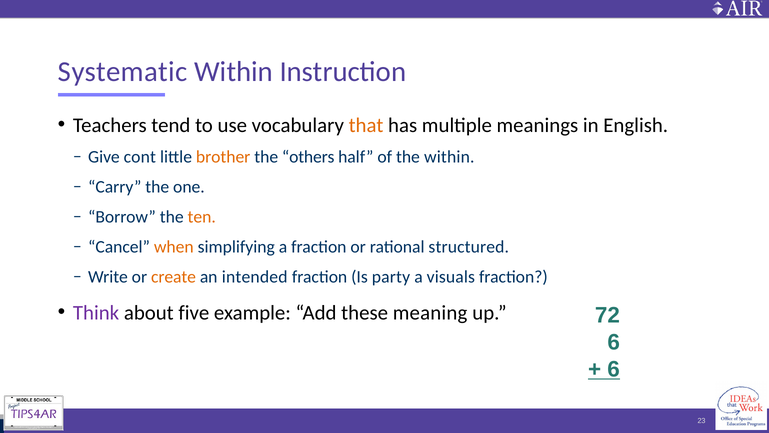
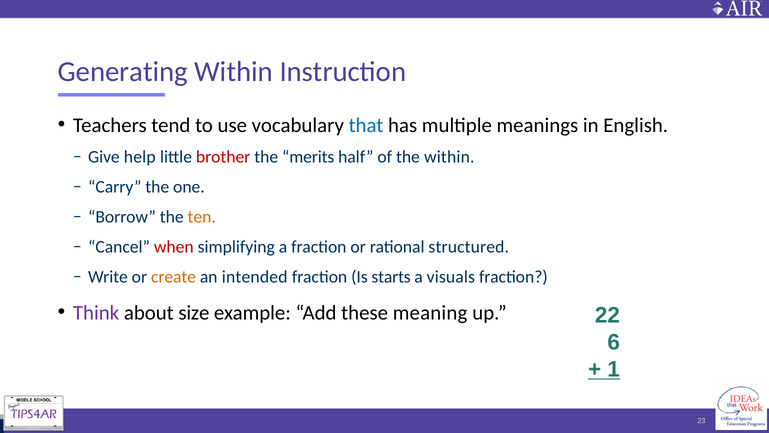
Systematic: Systematic -> Generating
that colour: orange -> blue
cont: cont -> help
brother colour: orange -> red
others: others -> merits
when colour: orange -> red
party: party -> starts
five: five -> size
72: 72 -> 22
6 at (614, 369): 6 -> 1
